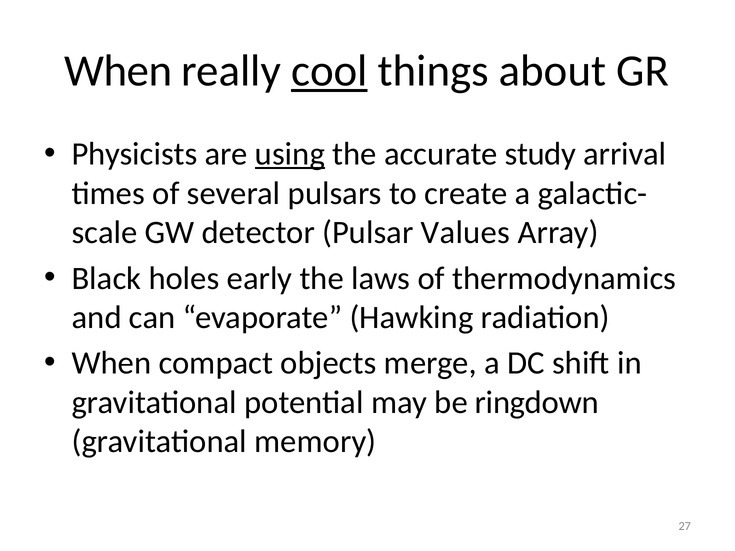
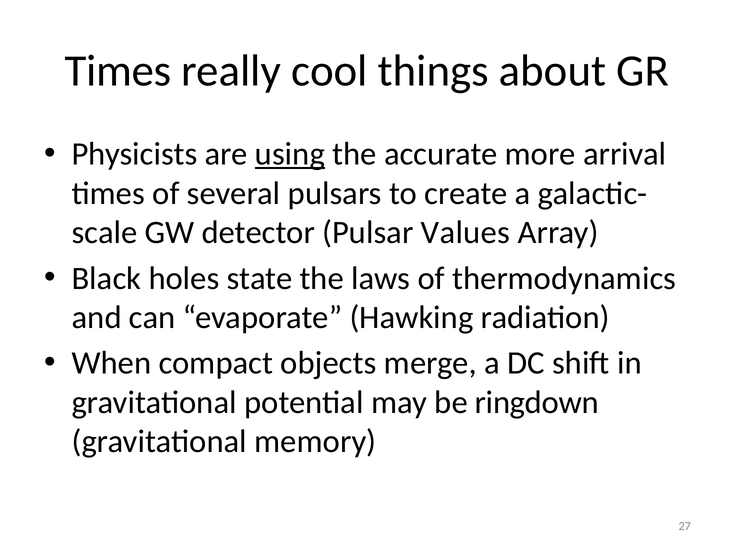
When at (118, 71): When -> Times
cool underline: present -> none
study: study -> more
early: early -> state
